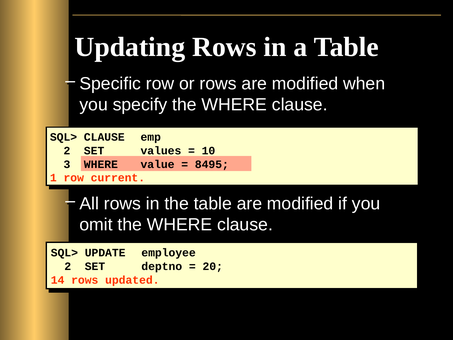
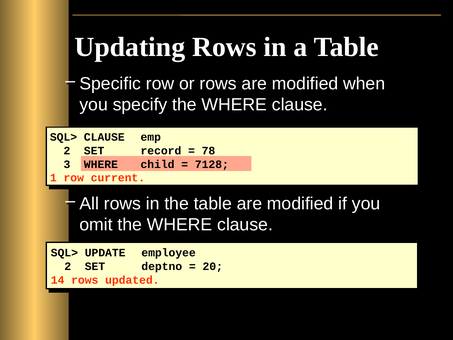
values: values -> record
10: 10 -> 78
value: value -> child
8495: 8495 -> 7128
